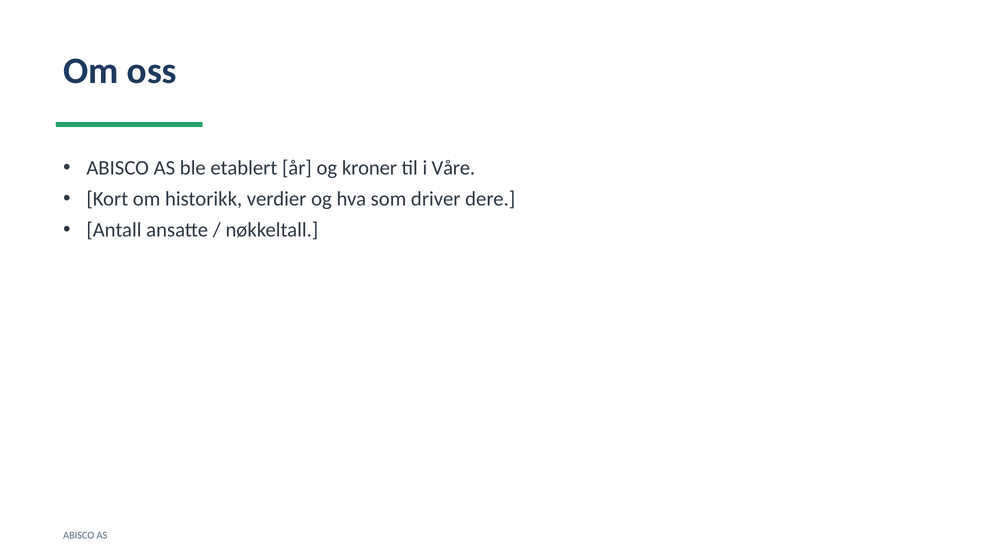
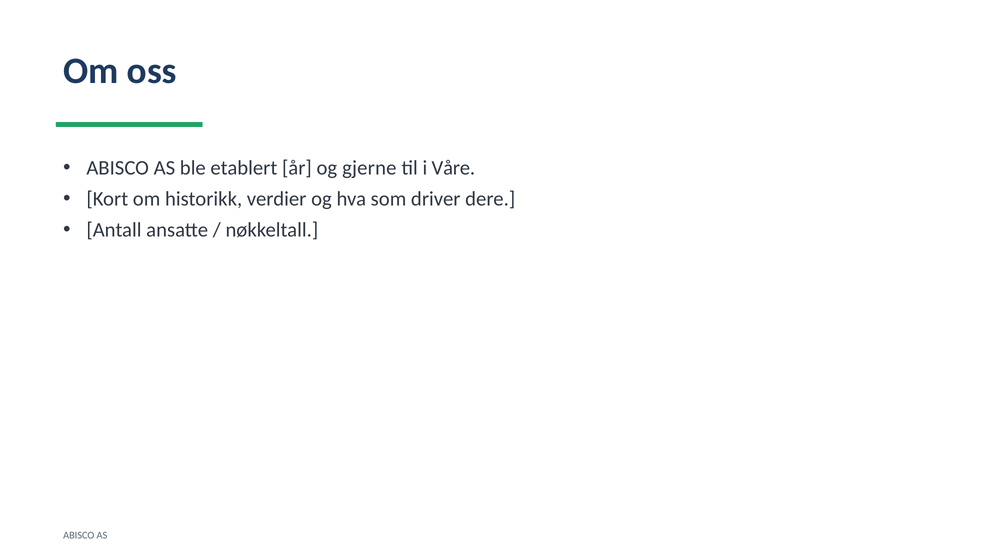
kroner: kroner -> gjerne
